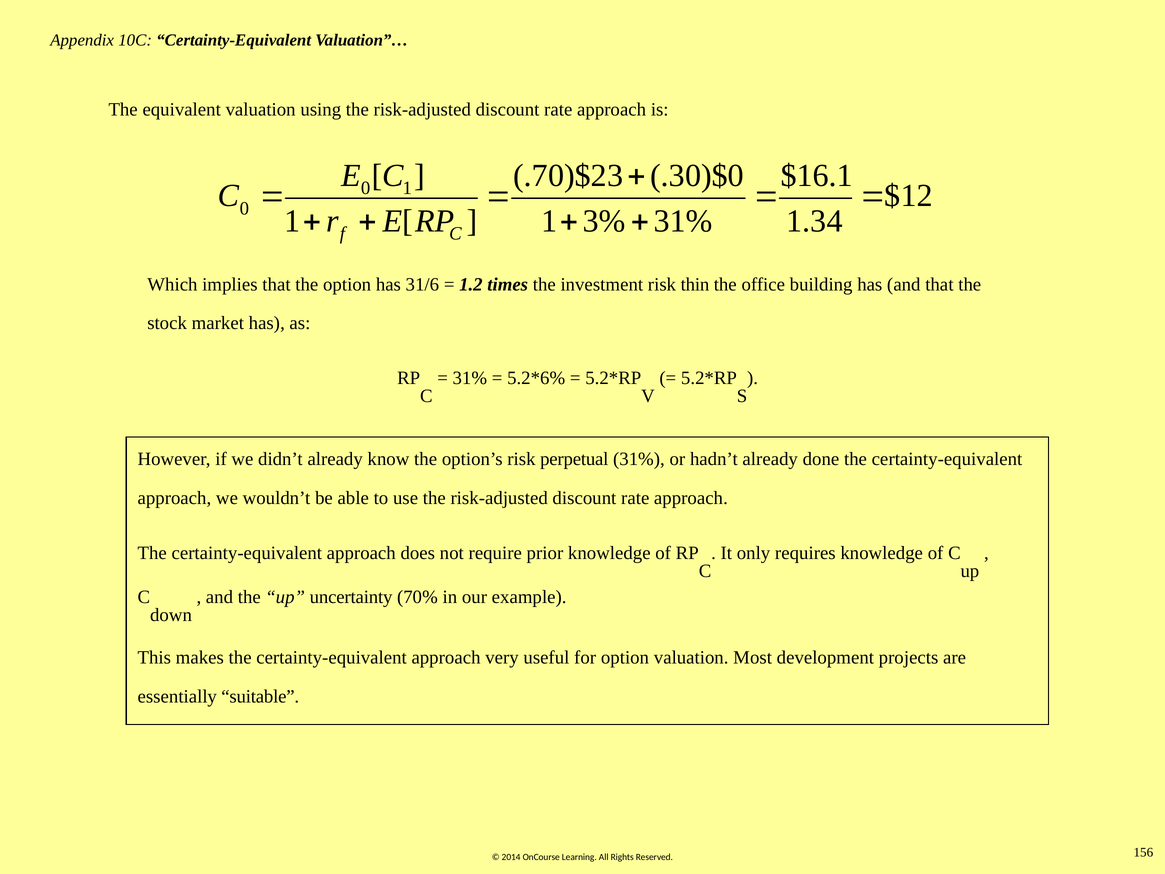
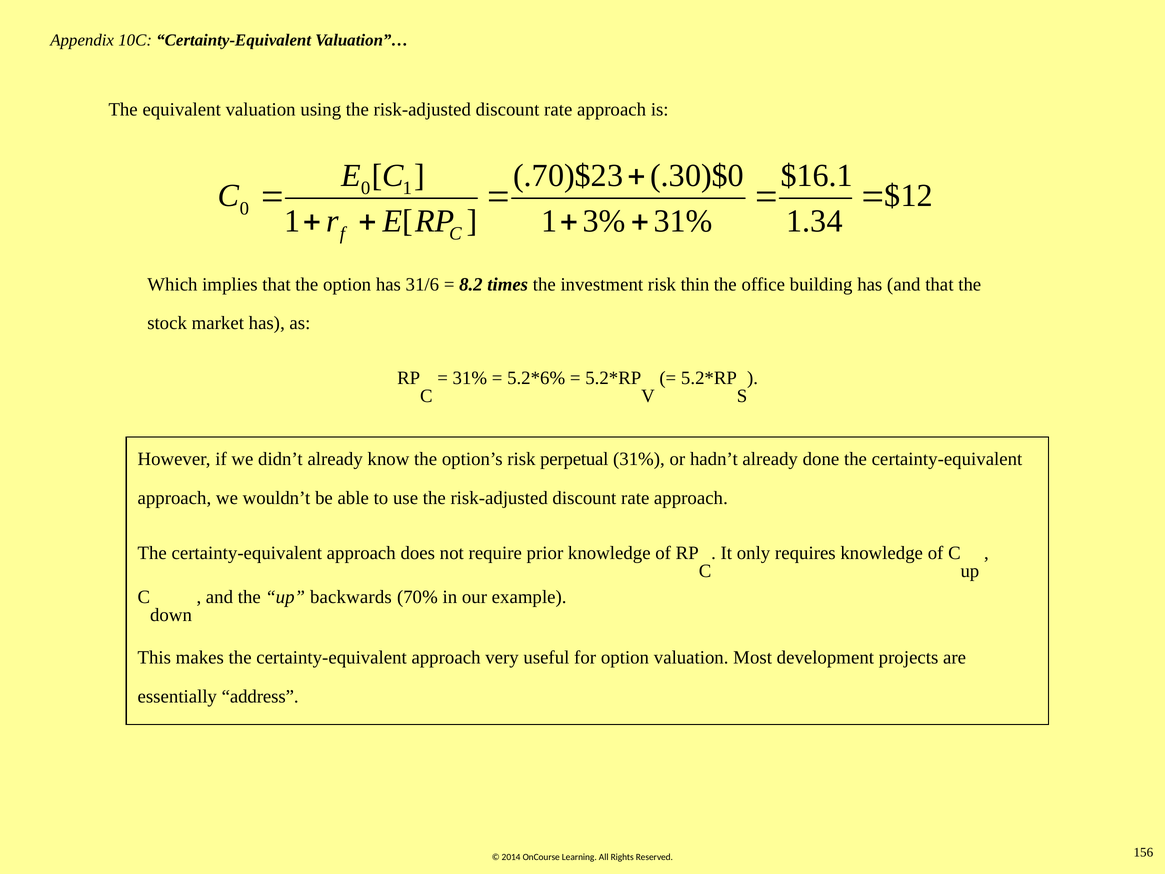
1.2: 1.2 -> 8.2
uncertainty: uncertainty -> backwards
suitable: suitable -> address
